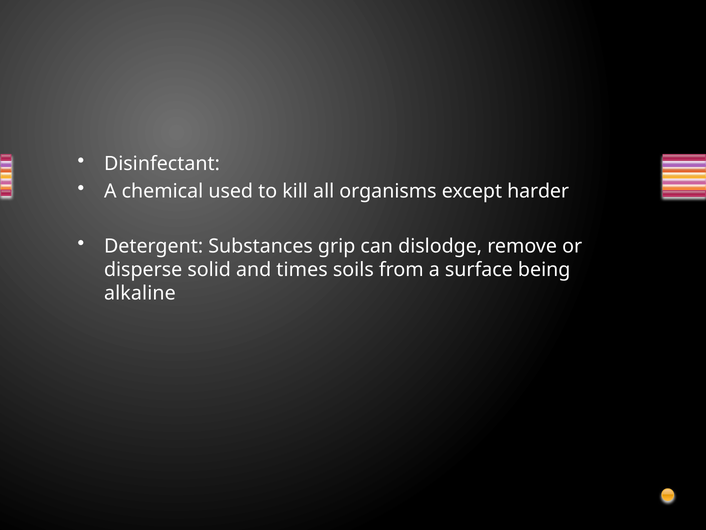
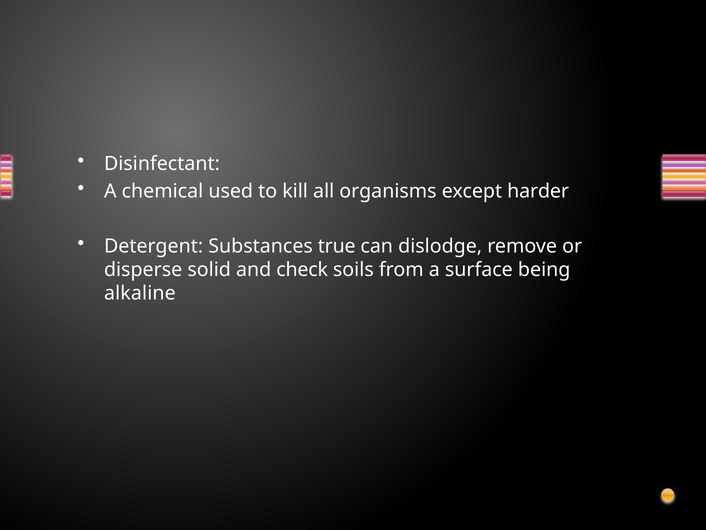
grip: grip -> true
times: times -> check
